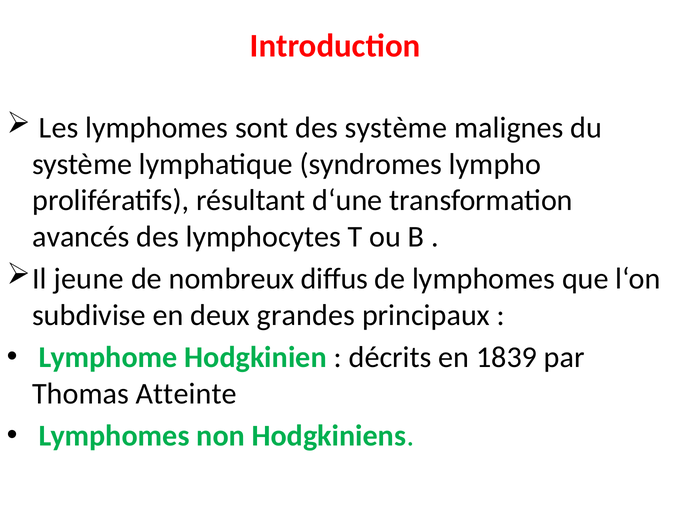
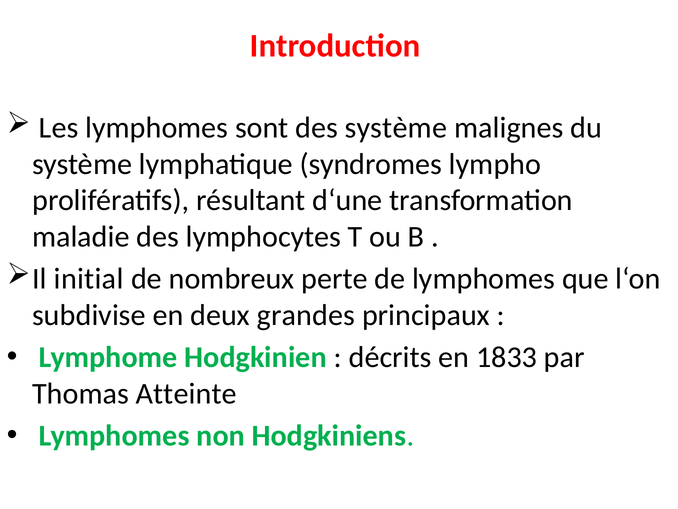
avancés: avancés -> maladie
jeune: jeune -> initial
diffus: diffus -> perte
1839: 1839 -> 1833
